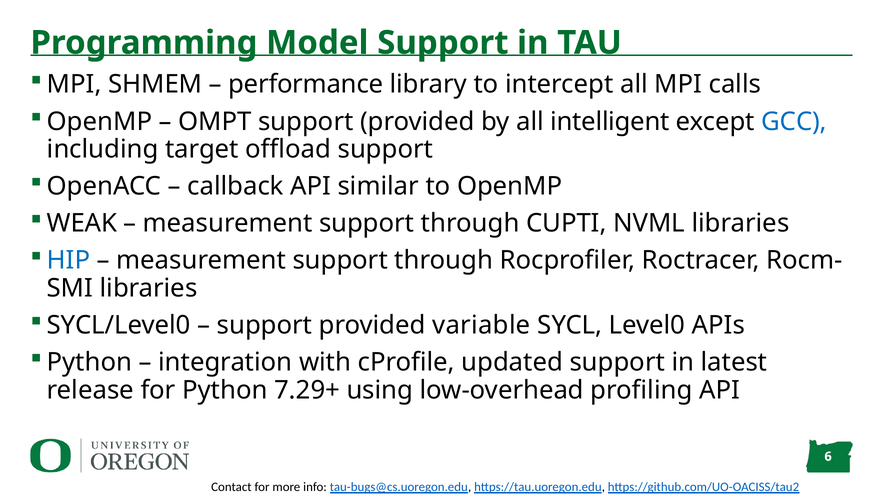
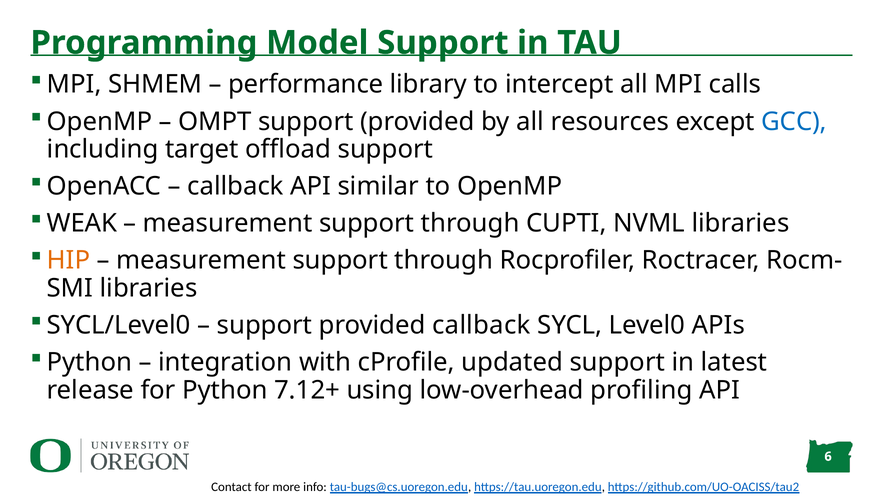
intelligent: intelligent -> resources
HIP colour: blue -> orange
provided variable: variable -> callback
7.29+: 7.29+ -> 7.12+
